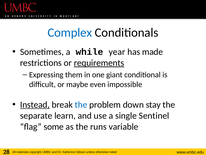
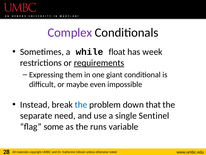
Complex colour: blue -> purple
year: year -> float
made: made -> week
Instead underline: present -> none
stay: stay -> that
learn: learn -> need
